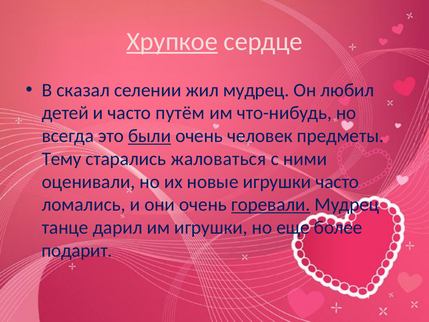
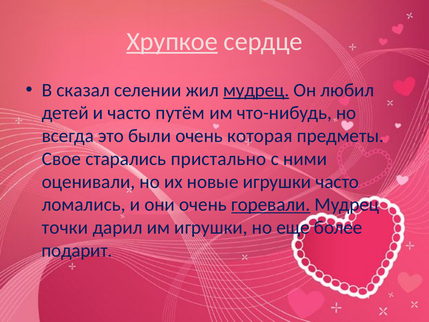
мудрец at (256, 90) underline: none -> present
были underline: present -> none
человек: человек -> которая
Тему: Тему -> Свое
жаловаться: жаловаться -> пристально
танце: танце -> точки
